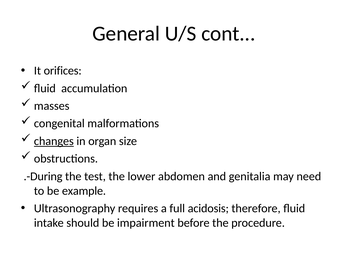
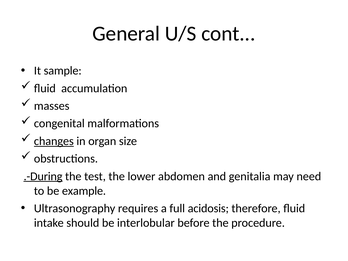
orifices: orifices -> sample
.-During underline: none -> present
impairment: impairment -> interlobular
